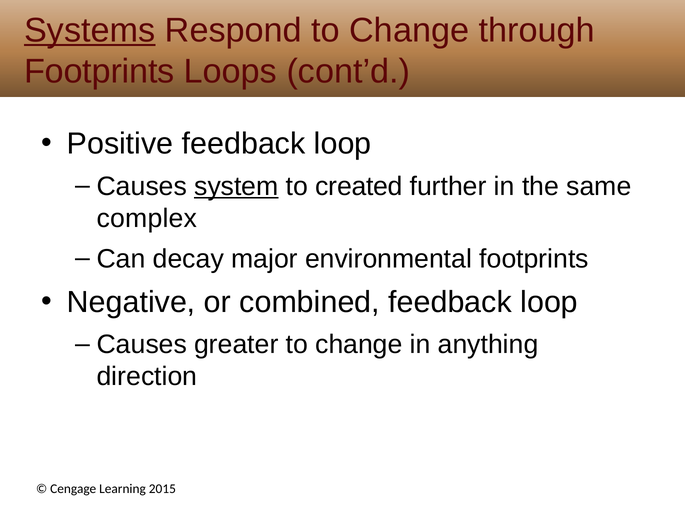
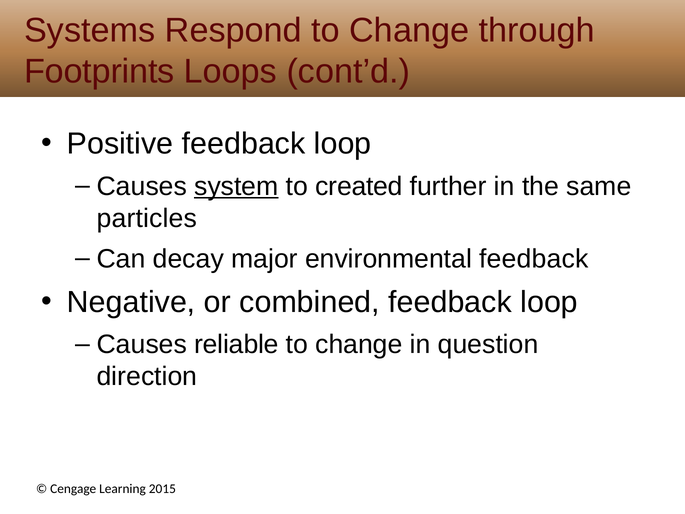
Systems underline: present -> none
complex: complex -> particles
environmental footprints: footprints -> feedback
greater: greater -> reliable
anything: anything -> question
